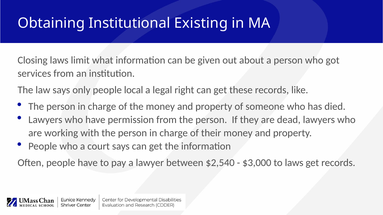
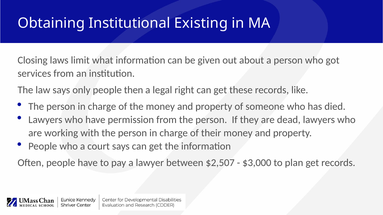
local: local -> then
$2,540: $2,540 -> $2,507
to laws: laws -> plan
